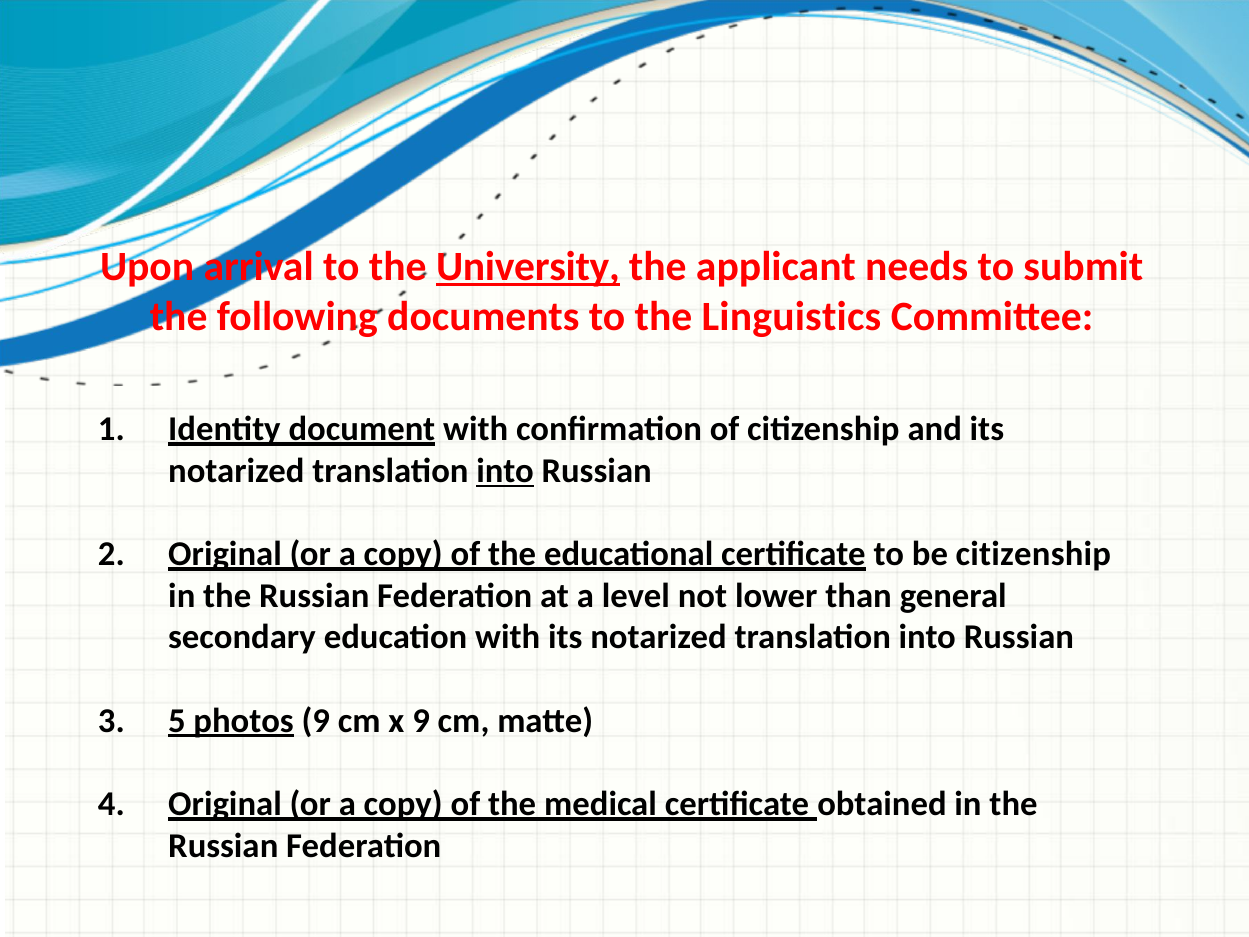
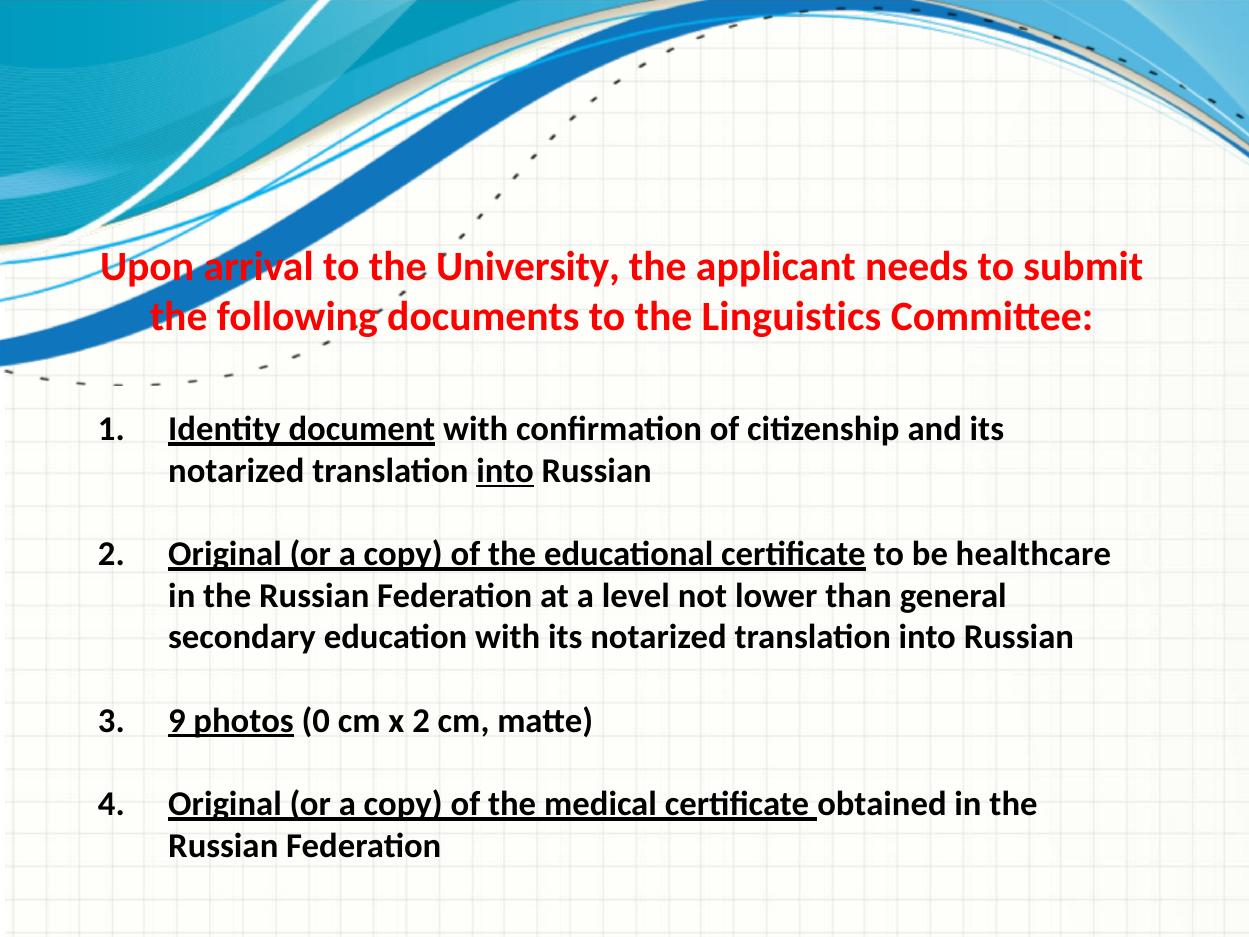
University underline: present -> none
be citizenship: citizenship -> healthcare
5: 5 -> 9
photos 9: 9 -> 0
x 9: 9 -> 2
